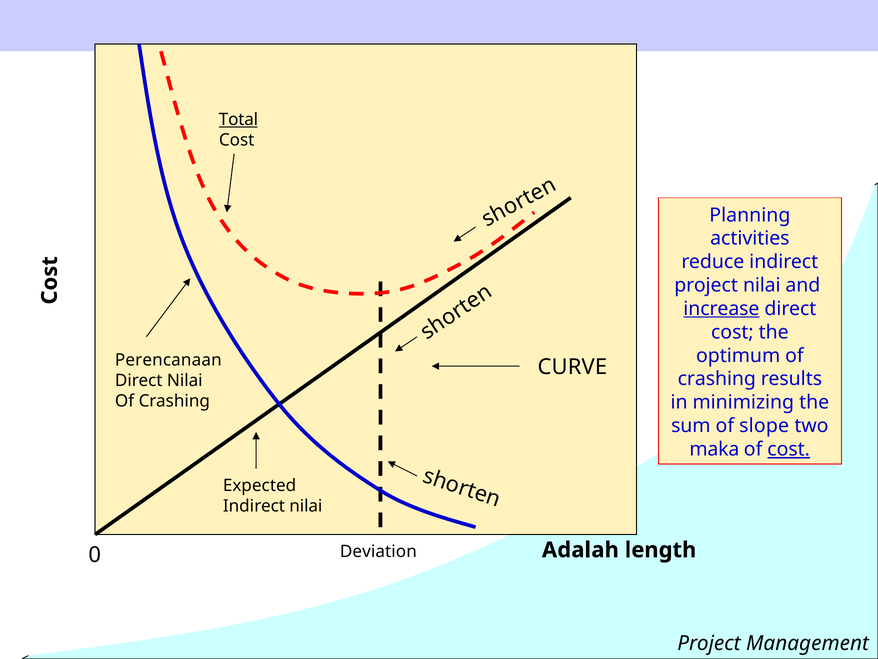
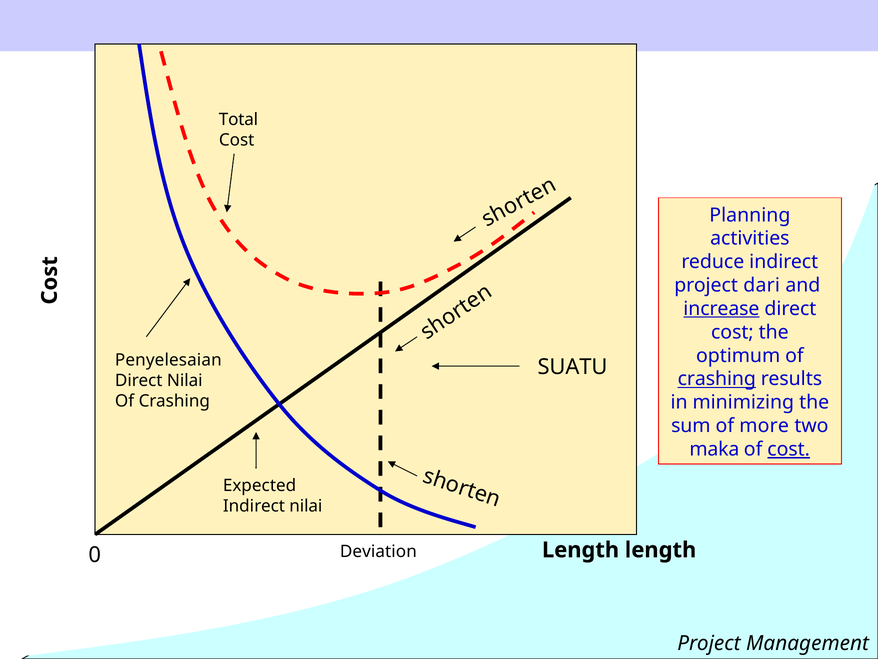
Total underline: present -> none
project nilai: nilai -> dari
Perencanaan: Perencanaan -> Penyelesaian
CURVE: CURVE -> SUATU
crashing at (717, 379) underline: none -> present
slope: slope -> more
Adalah at (580, 550): Adalah -> Length
